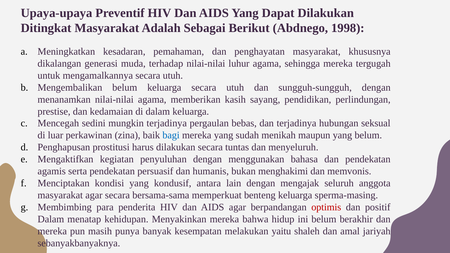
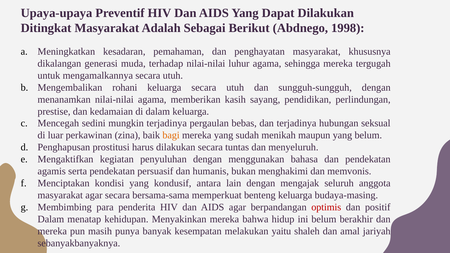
Mengembalikan belum: belum -> rohani
bagi colour: blue -> orange
sperma-masing: sperma-masing -> budaya-masing
